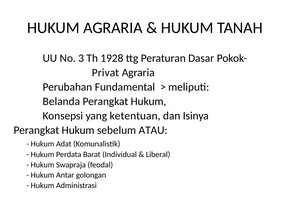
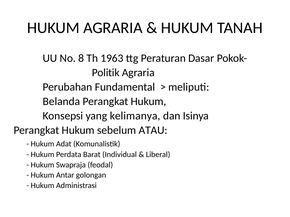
3: 3 -> 8
1928: 1928 -> 1963
Privat: Privat -> Politik
ketentuan: ketentuan -> kelimanya
